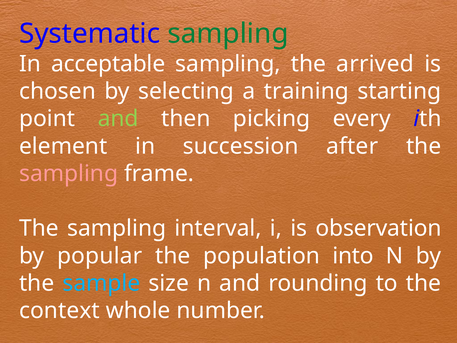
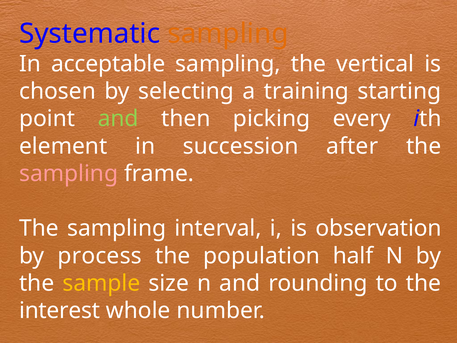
sampling at (228, 34) colour: green -> orange
arrived: arrived -> vertical
popular: popular -> process
into: into -> half
sample colour: light blue -> yellow
context: context -> interest
